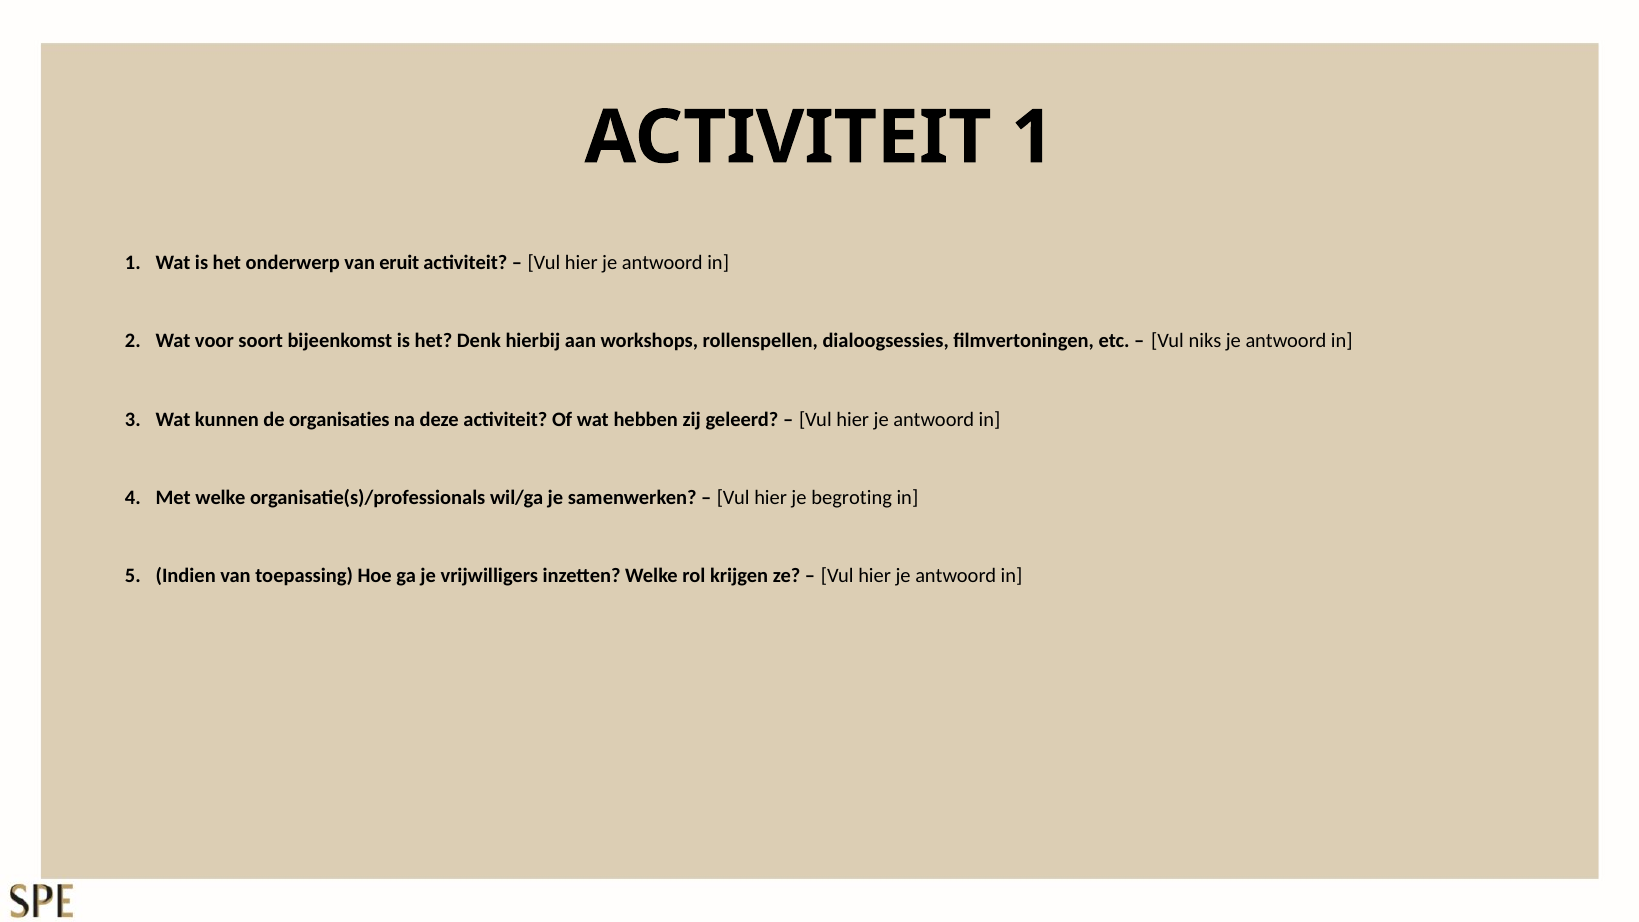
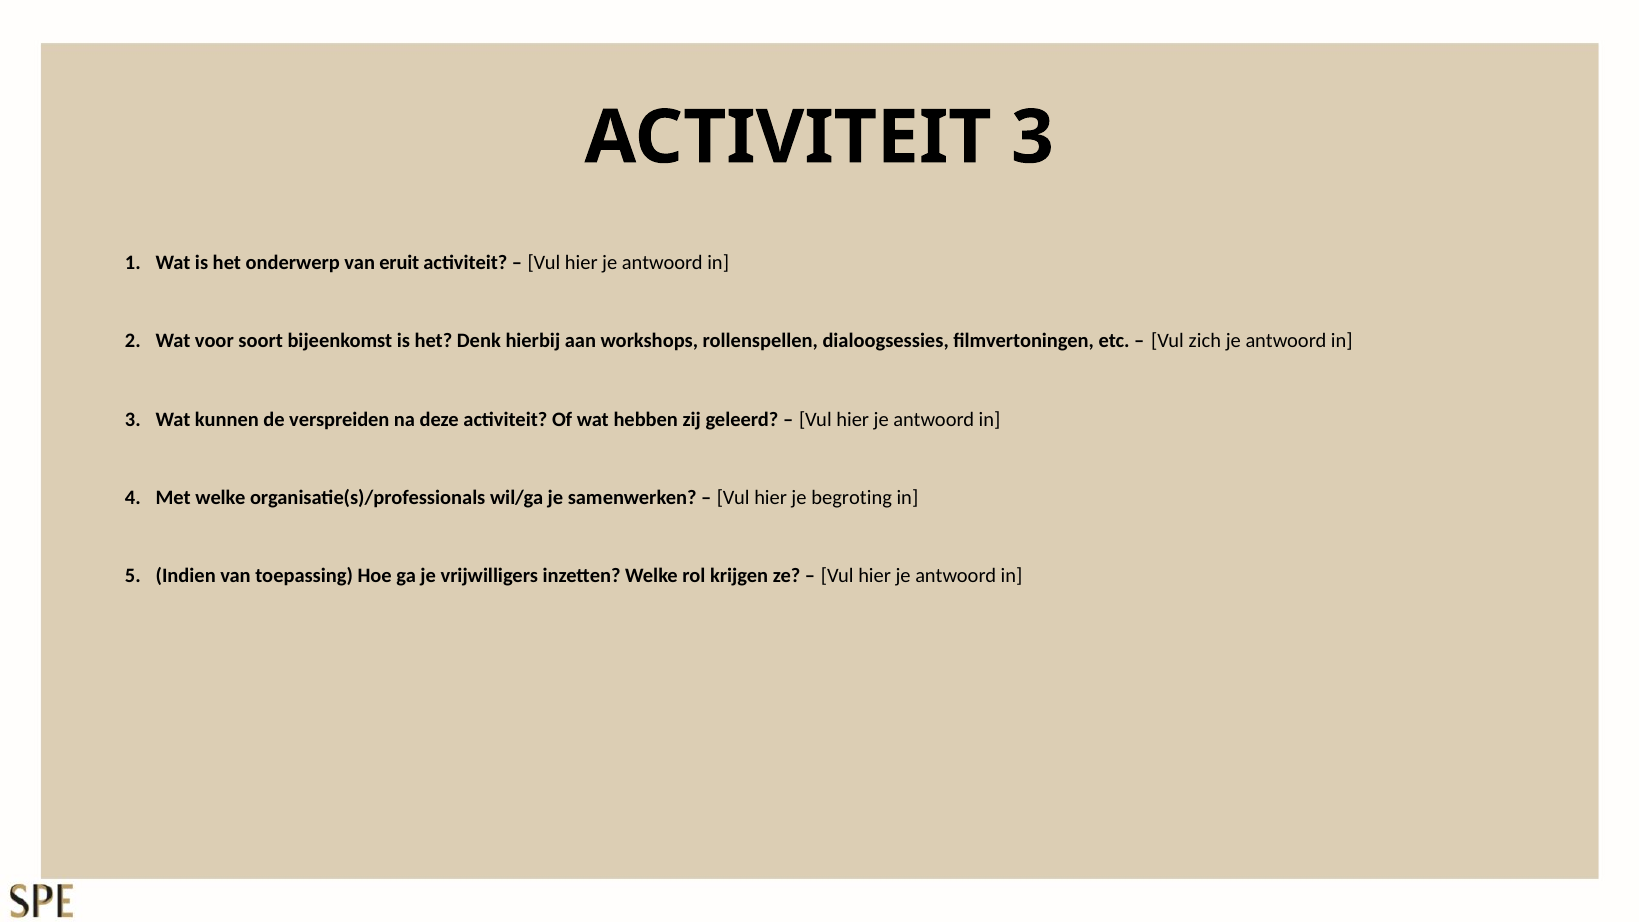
ACTIVITEIT 1: 1 -> 3
niks: niks -> zich
organisaties: organisaties -> verspreiden
